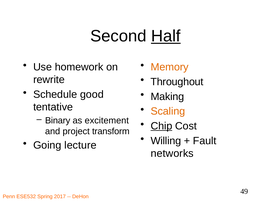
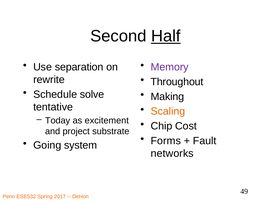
homework: homework -> separation
Memory colour: orange -> purple
good: good -> solve
Binary: Binary -> Today
Chip underline: present -> none
transform: transform -> substrate
Willing: Willing -> Forms
lecture: lecture -> system
